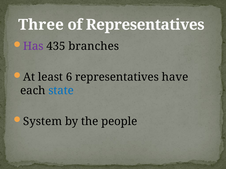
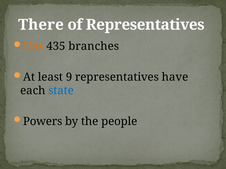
Three: Three -> There
Has colour: purple -> orange
6: 6 -> 9
System: System -> Powers
